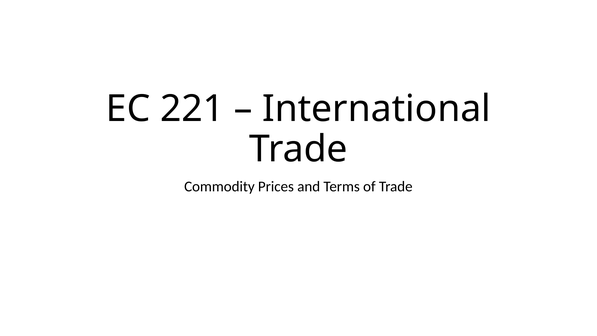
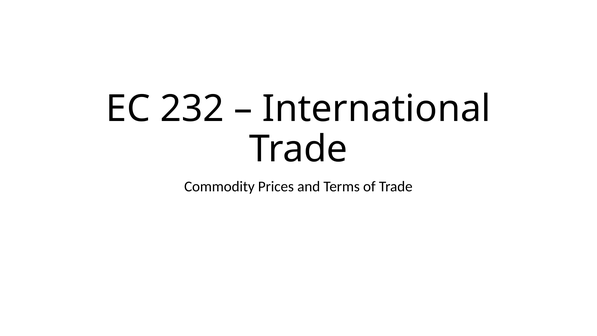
221: 221 -> 232
